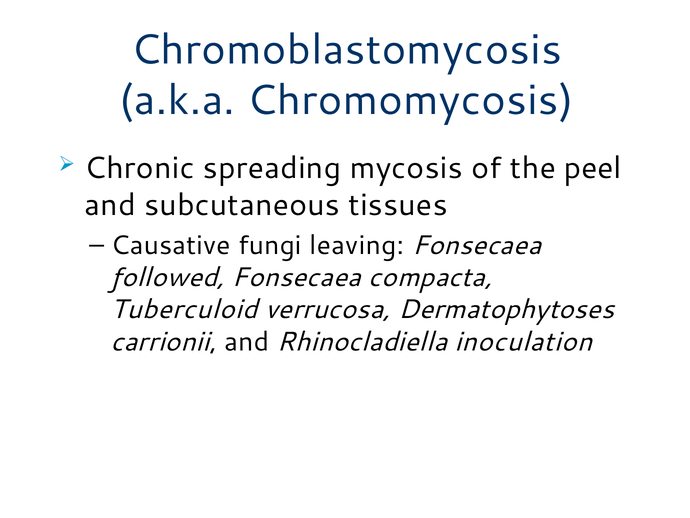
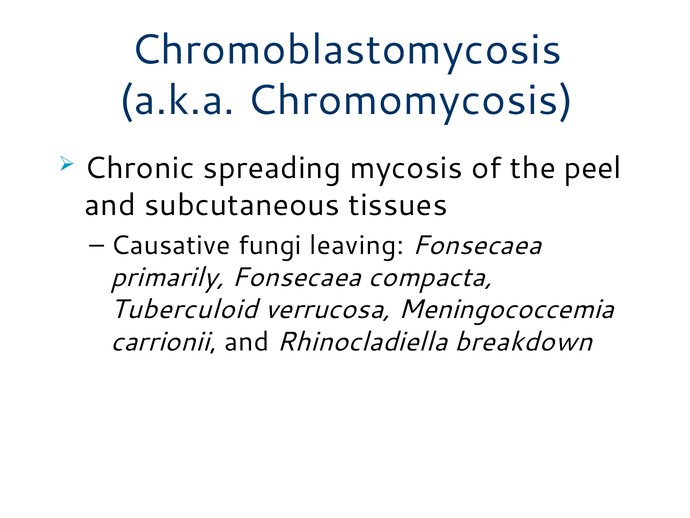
followed: followed -> primarily
Dermatophytoses: Dermatophytoses -> Meningococcemia
inoculation: inoculation -> breakdown
